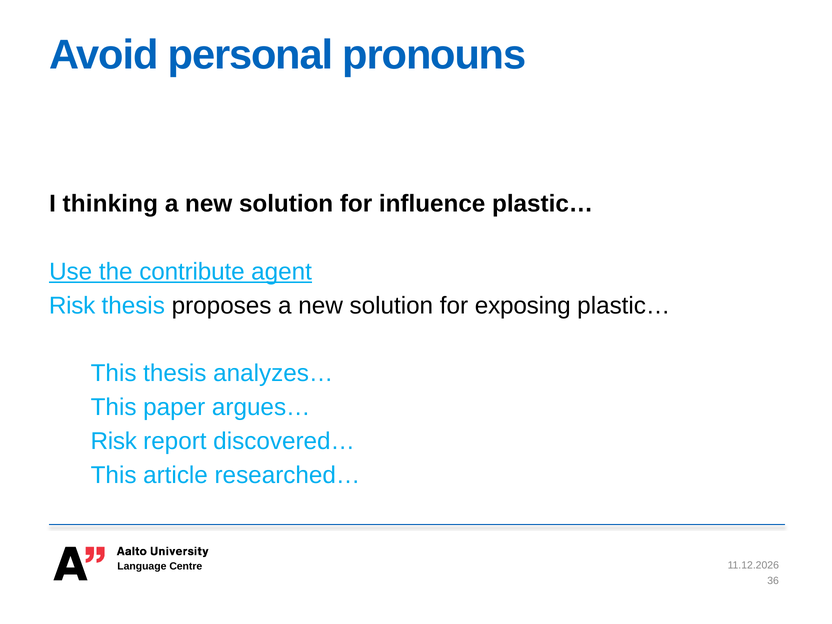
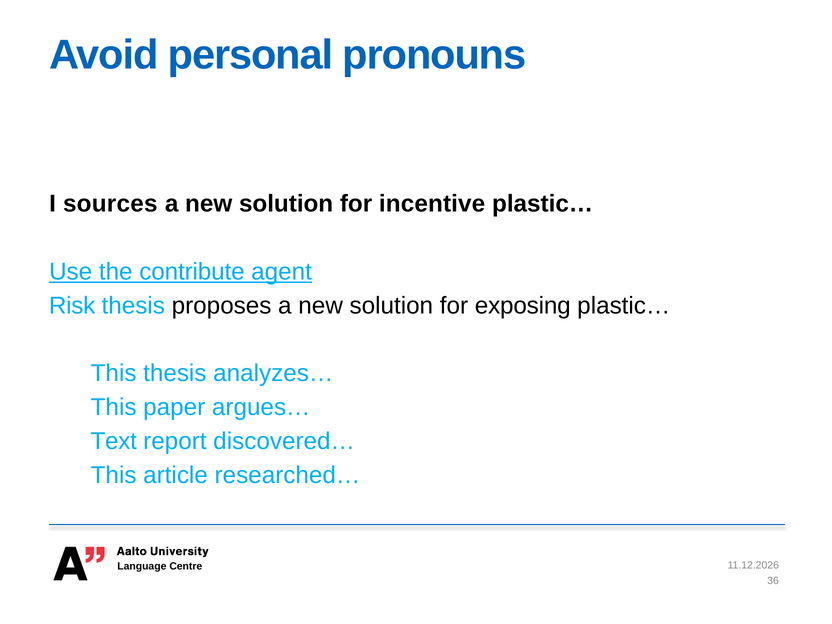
thinking: thinking -> sources
influence: influence -> incentive
Risk at (114, 441): Risk -> Text
